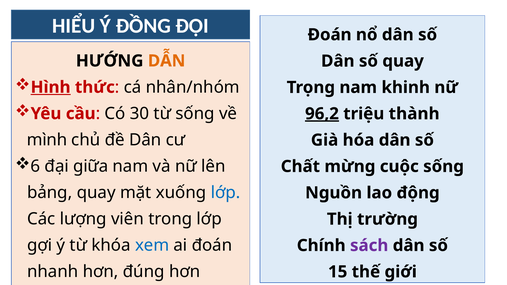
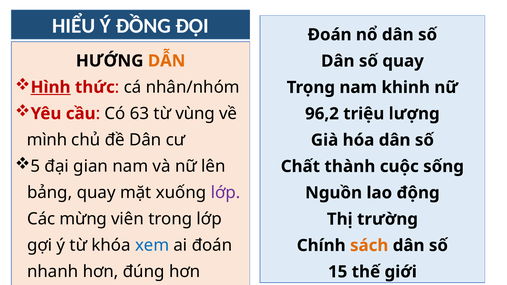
30: 30 -> 63
từ sống: sống -> vùng
96,2 underline: present -> none
thành: thành -> lượng
6: 6 -> 5
đại giữa: giữa -> gian
mừng: mừng -> thành
lớp at (226, 193) colour: blue -> purple
lượng: lượng -> mừng
sách colour: purple -> orange
